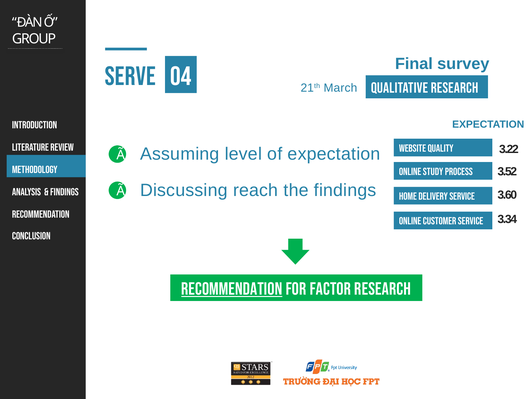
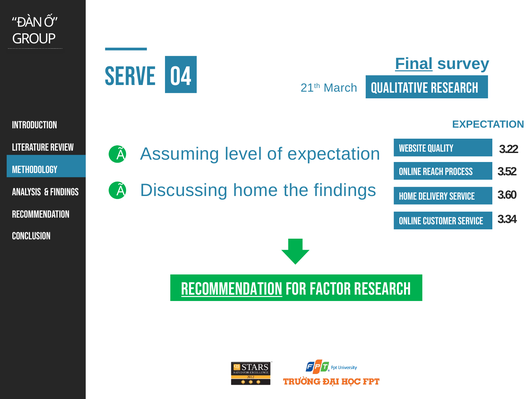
Final underline: none -> present
study: study -> reach
Discussing reach: reach -> home
